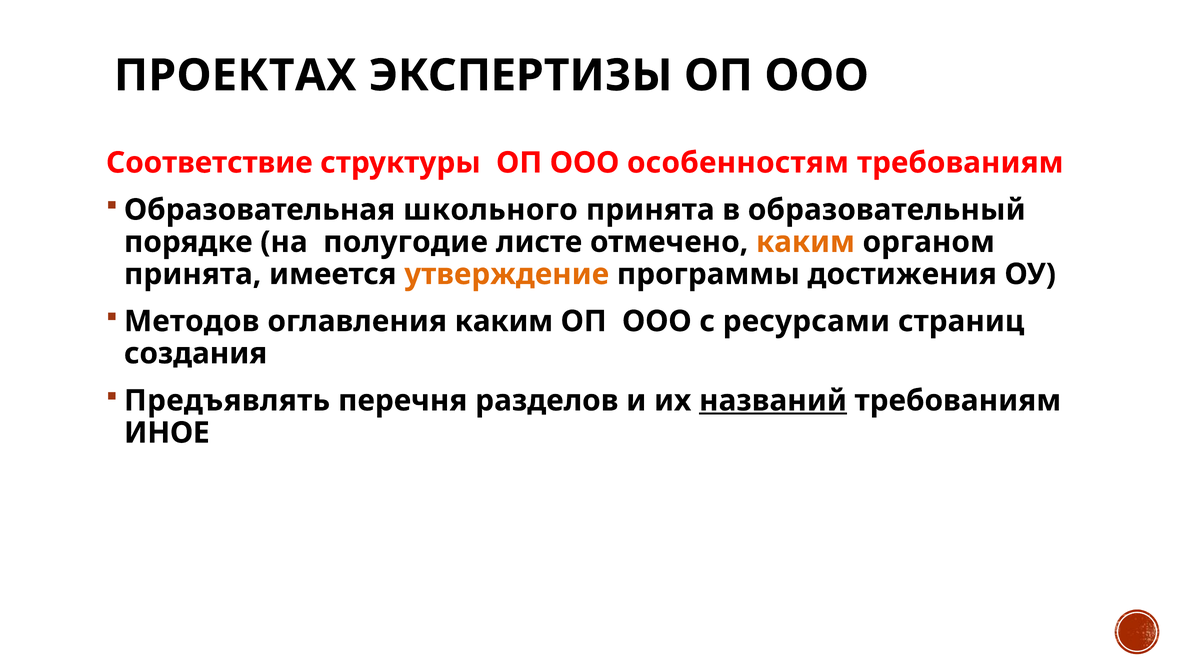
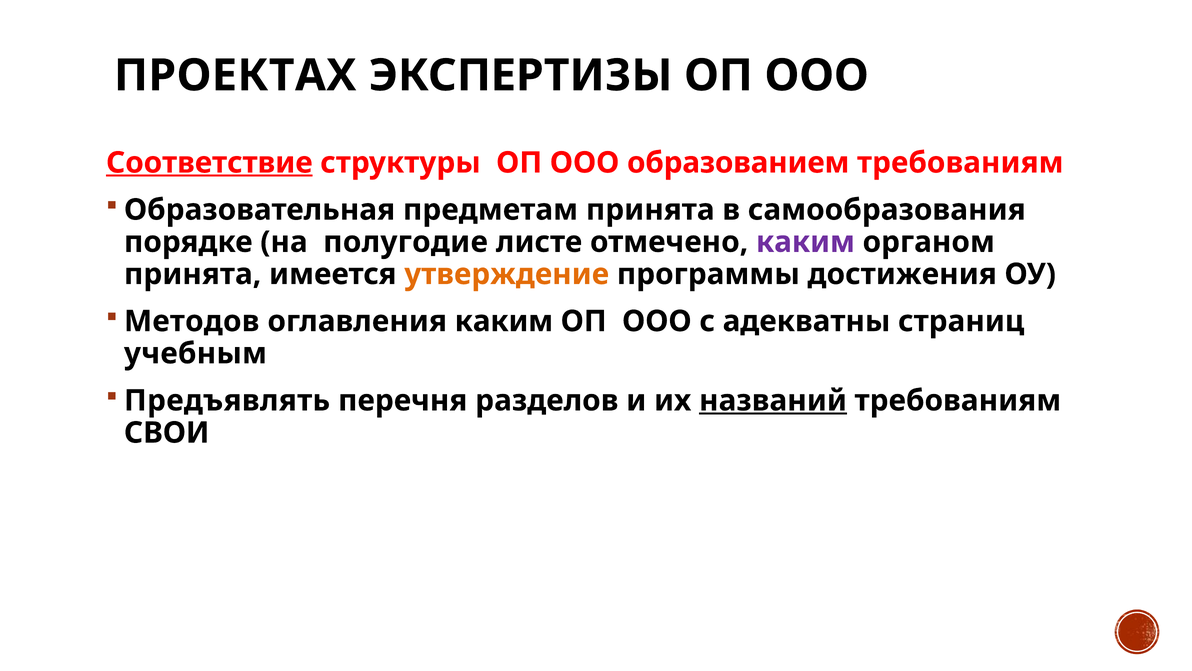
Соответствие underline: none -> present
особенностям: особенностям -> образованием
школьного: школьного -> предметам
образовательный: образовательный -> самообразования
каким at (805, 242) colour: orange -> purple
ресурсами: ресурсами -> адекватны
создания: создания -> учебным
ИНОЕ: ИНОЕ -> СВОИ
